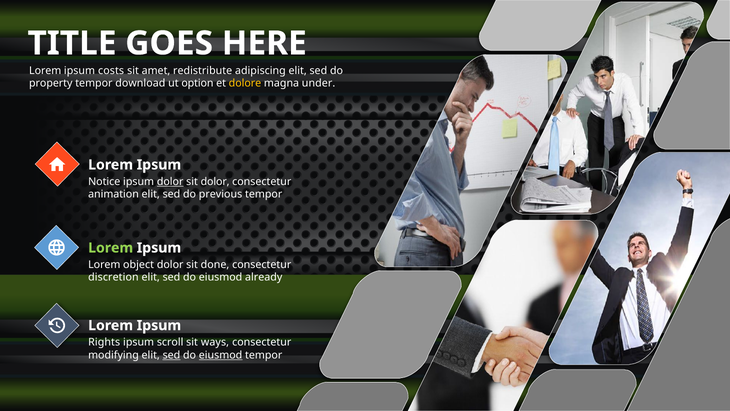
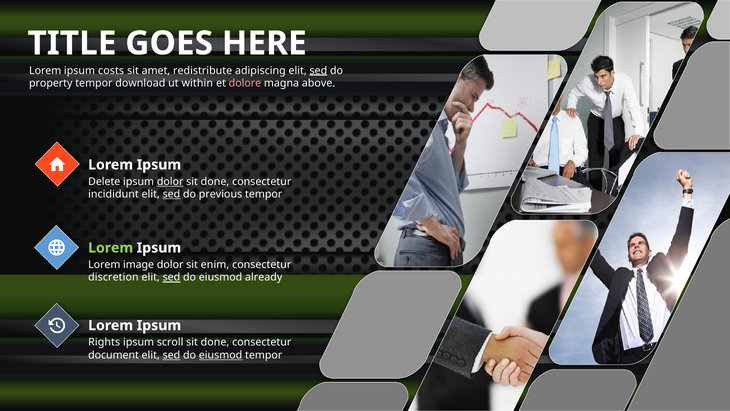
sed at (318, 70) underline: none -> present
option: option -> within
dolore colour: yellow -> pink
under: under -> above
Notice: Notice -> Delete
dolor at (215, 181): dolor -> done
animation: animation -> incididunt
sed at (171, 194) underline: none -> present
object: object -> image
done: done -> enim
sed at (171, 277) underline: none -> present
ways at (215, 342): ways -> done
modifying: modifying -> document
